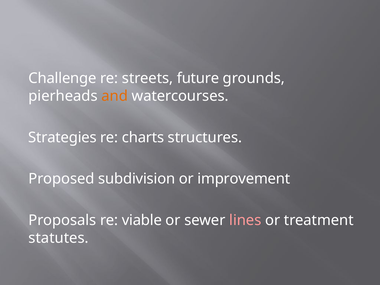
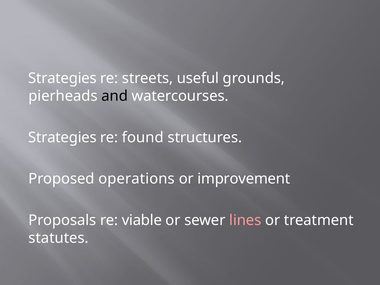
Challenge at (62, 78): Challenge -> Strategies
future: future -> useful
and colour: orange -> black
charts: charts -> found
subdivision: subdivision -> operations
